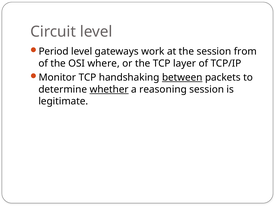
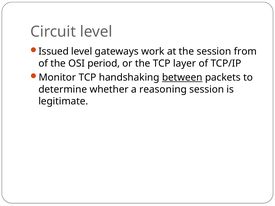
Period: Period -> Issued
where: where -> period
whether underline: present -> none
